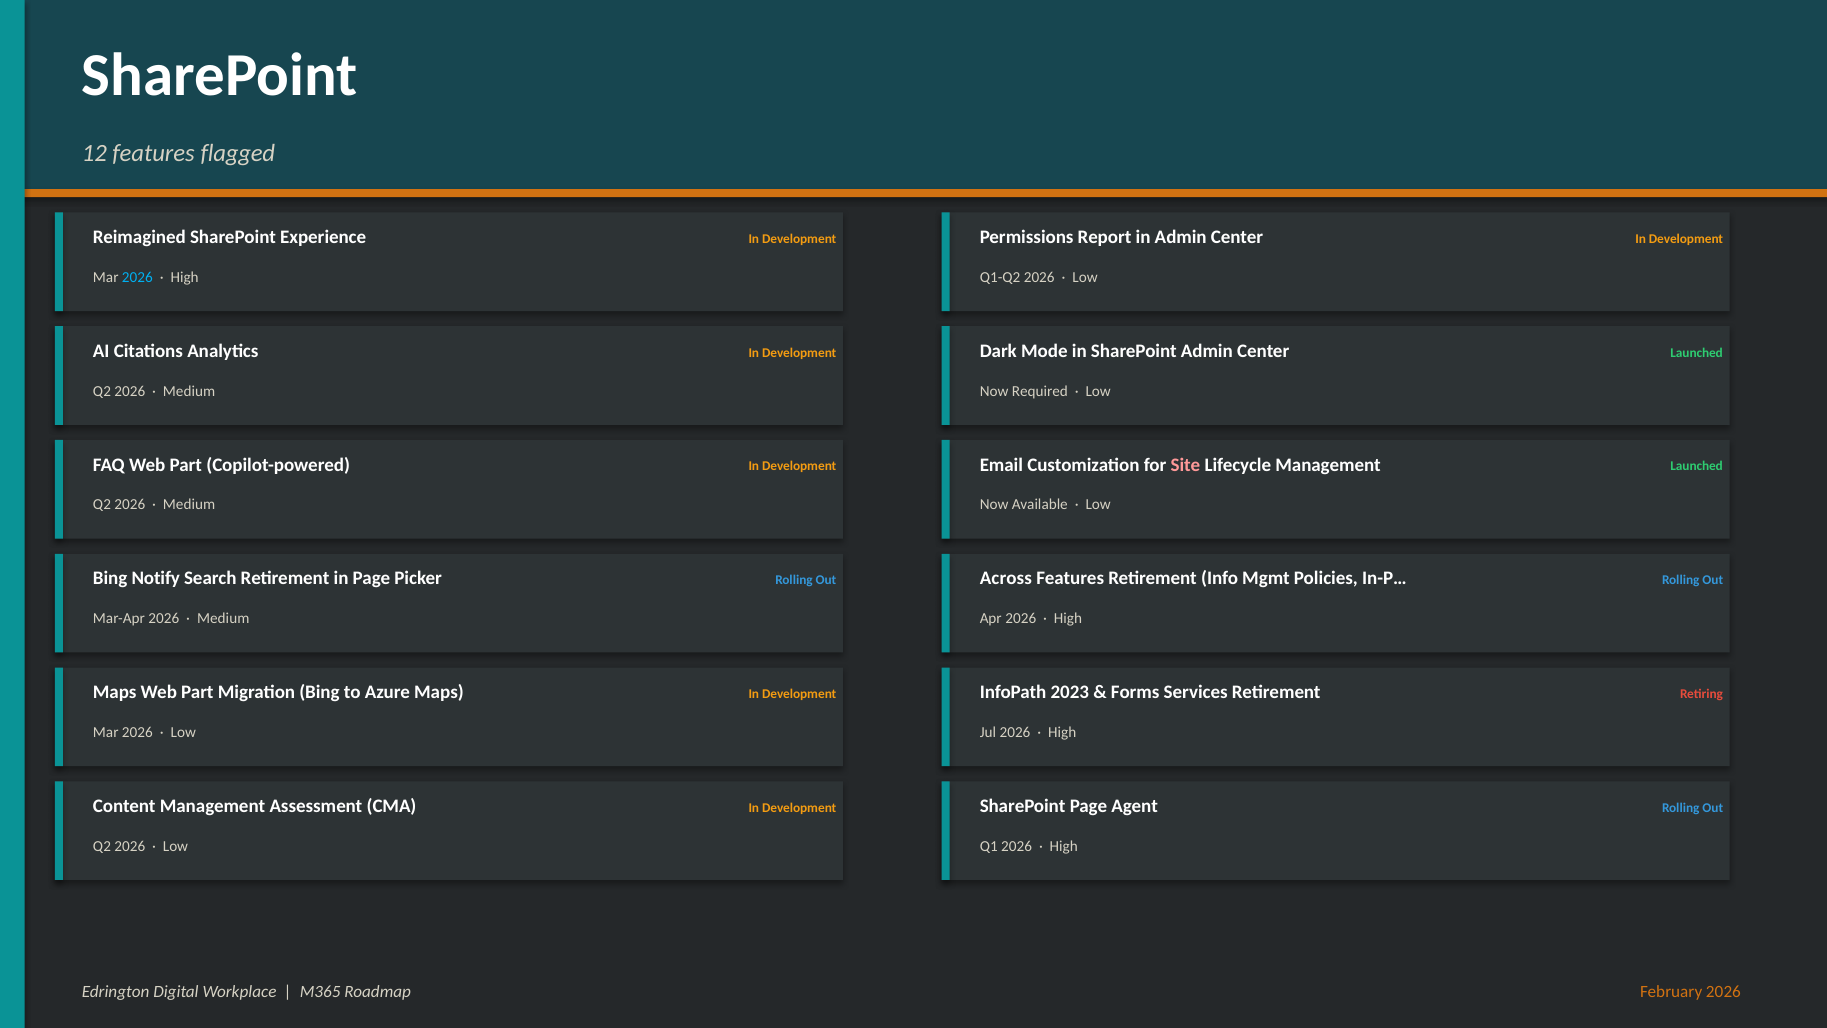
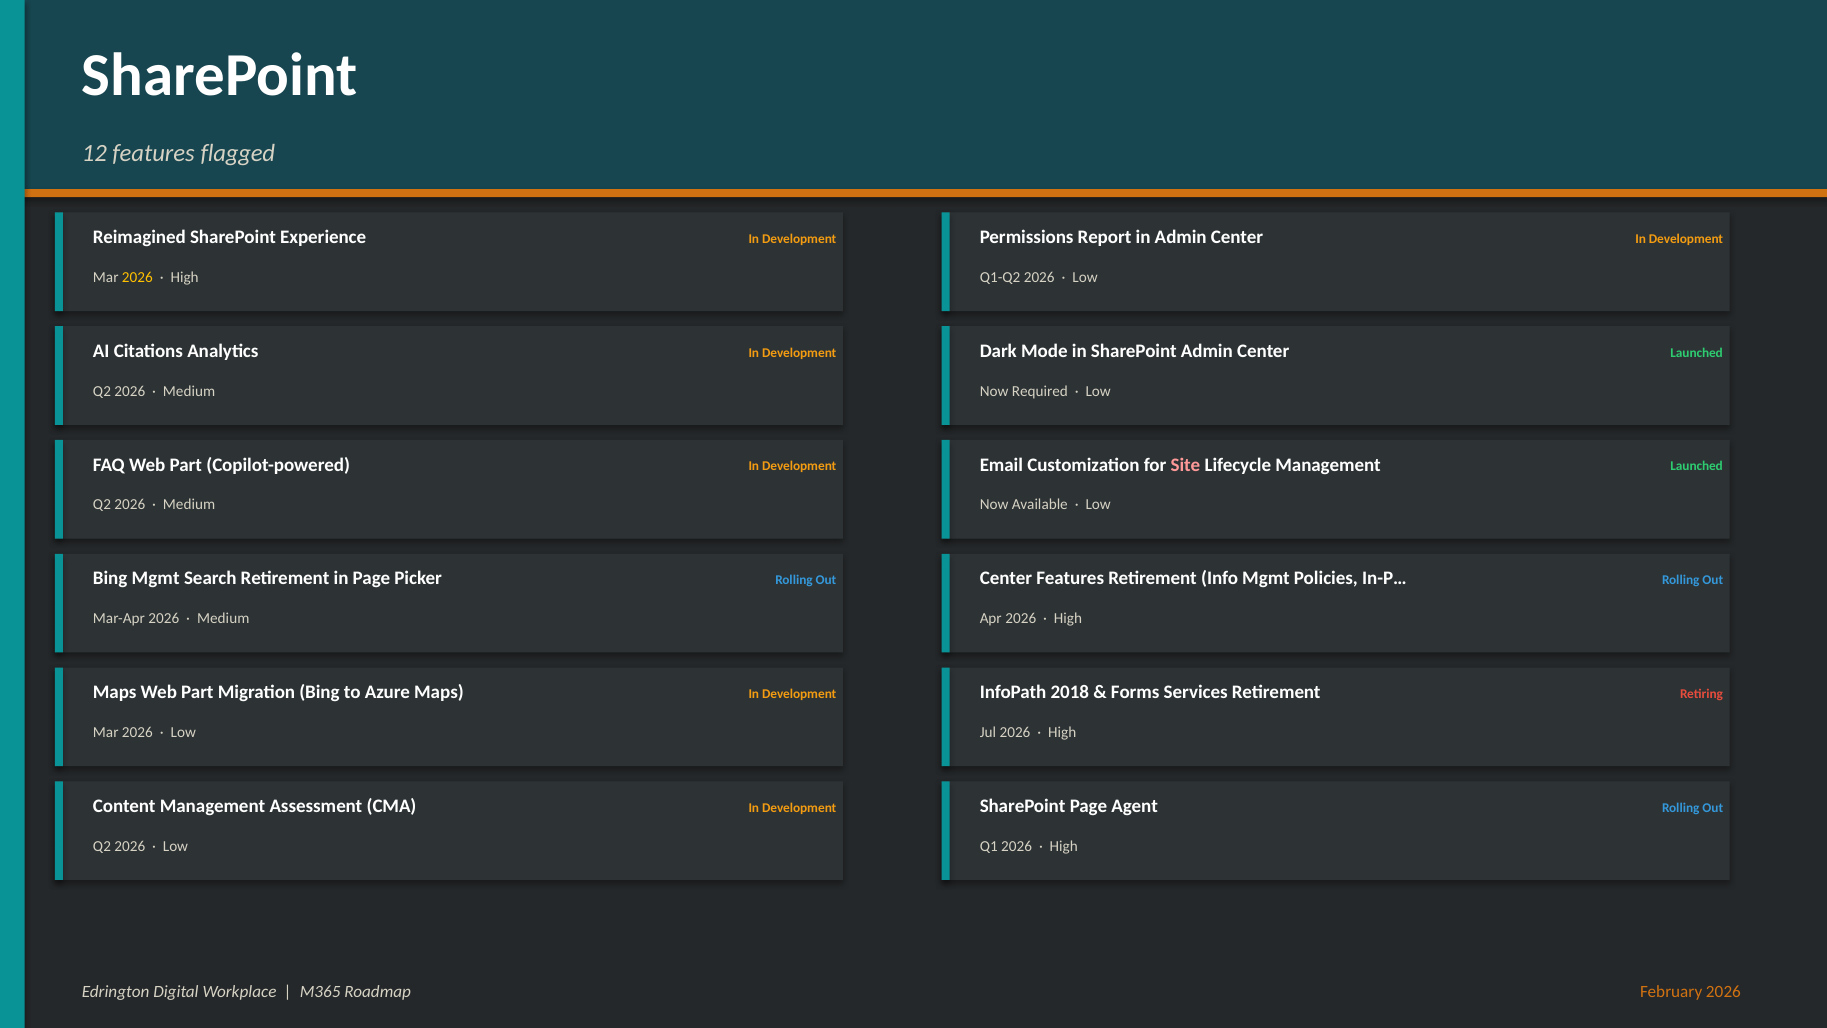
2026 at (137, 277) colour: light blue -> yellow
Bing Notify: Notify -> Mgmt
Across at (1006, 579): Across -> Center
2023: 2023 -> 2018
